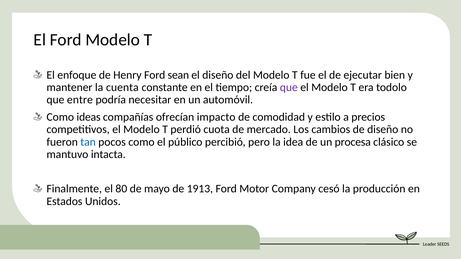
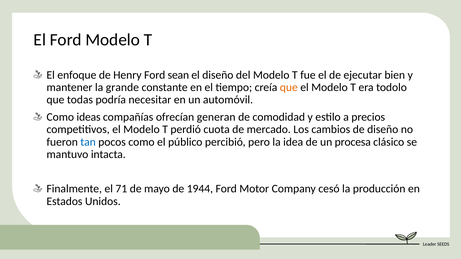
cuenta: cuenta -> grande
que at (289, 88) colour: purple -> orange
entre: entre -> todas
impacto: impacto -> generan
80: 80 -> 71
1913: 1913 -> 1944
